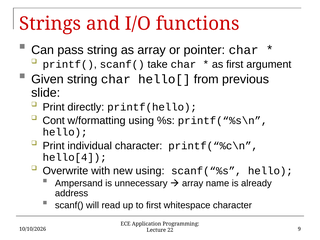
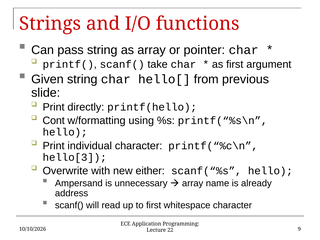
hello[4: hello[4 -> hello[3
new using: using -> either
